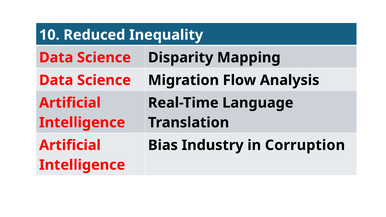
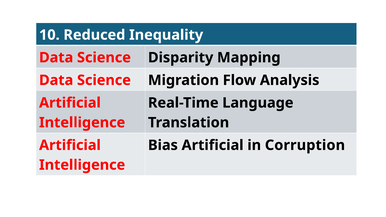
Bias Industry: Industry -> Artificial
